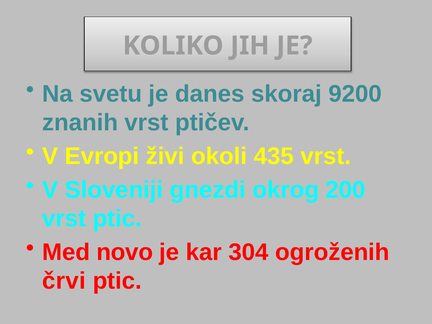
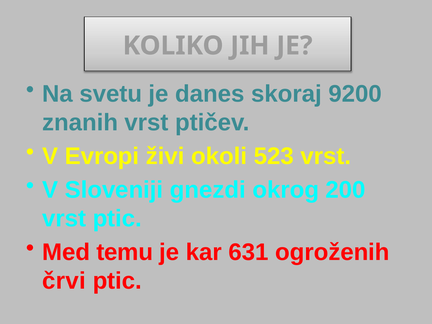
435: 435 -> 523
novo: novo -> temu
304: 304 -> 631
